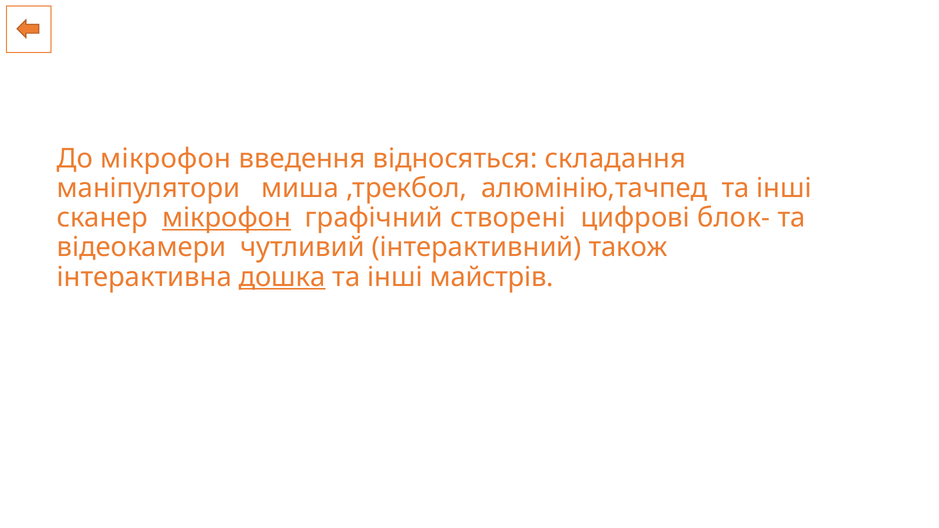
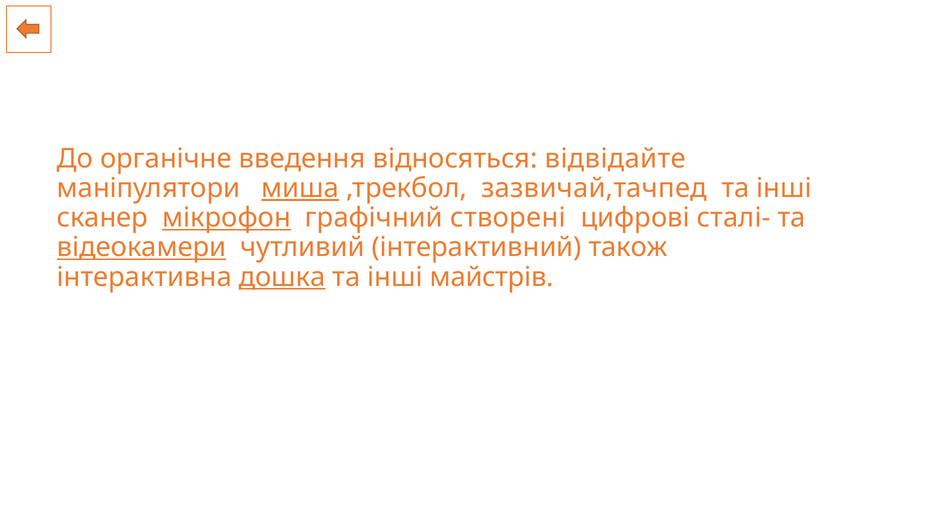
До мікрофон: мікрофон -> органічне
складання: складання -> відвідайте
миша underline: none -> present
алюмінію,тачпед: алюмінію,тачпед -> зазвичай,тачпед
блок-: блок- -> сталі-
відеокамери underline: none -> present
